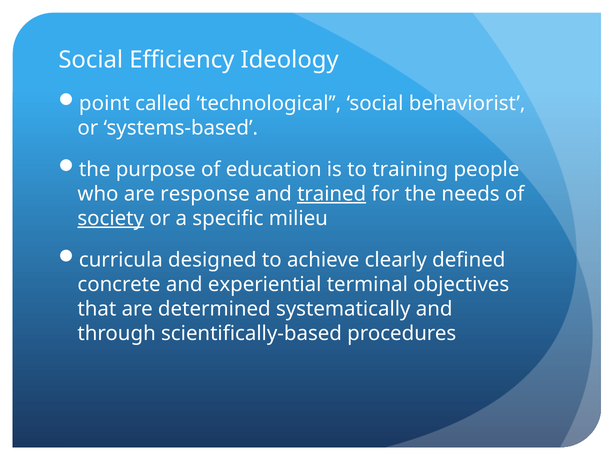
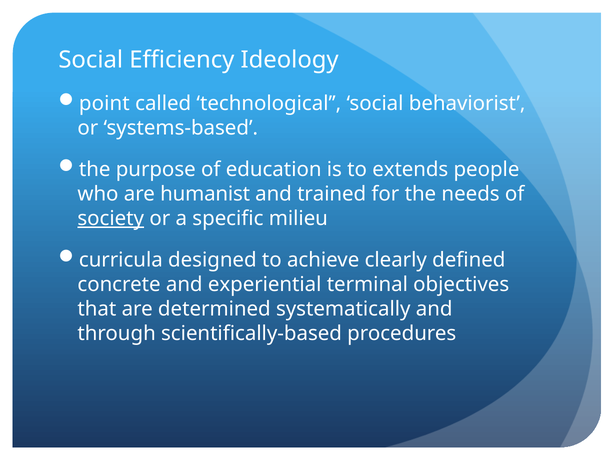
training: training -> extends
response: response -> humanist
trained underline: present -> none
